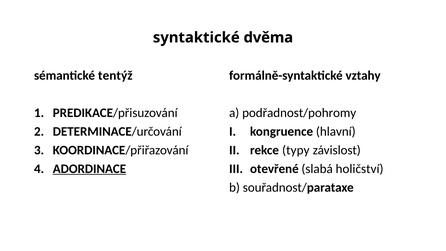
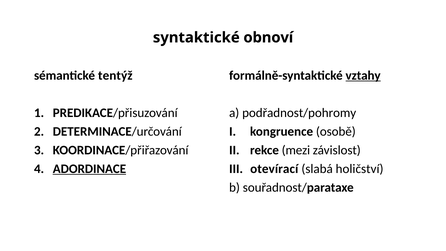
dvěma: dvěma -> obnoví
vztahy underline: none -> present
hlavní: hlavní -> osobě
typy: typy -> mezi
otevřené: otevřené -> otevírací
